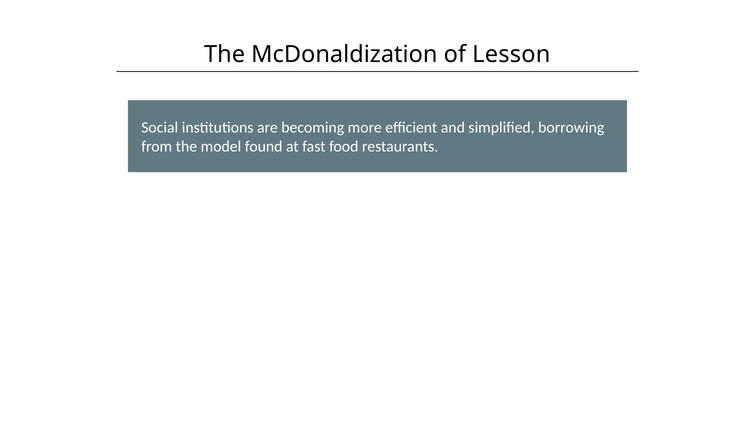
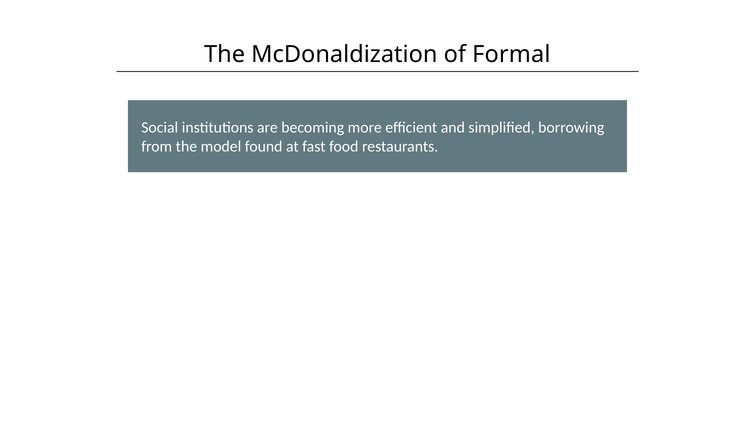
Lesson: Lesson -> Formal
